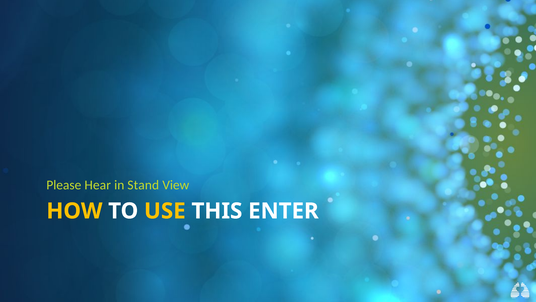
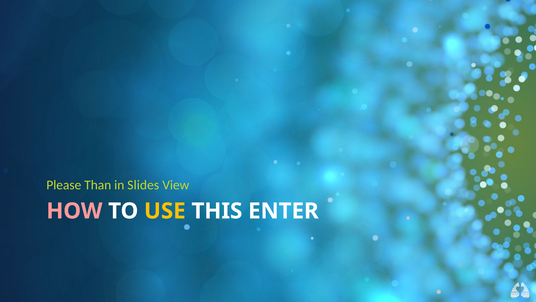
Hear: Hear -> Than
Stand: Stand -> Slides
HOW colour: yellow -> pink
